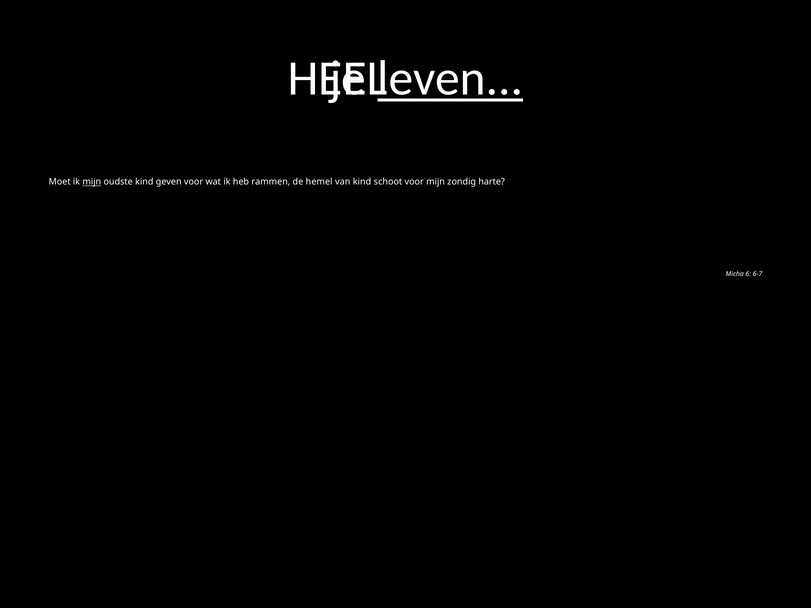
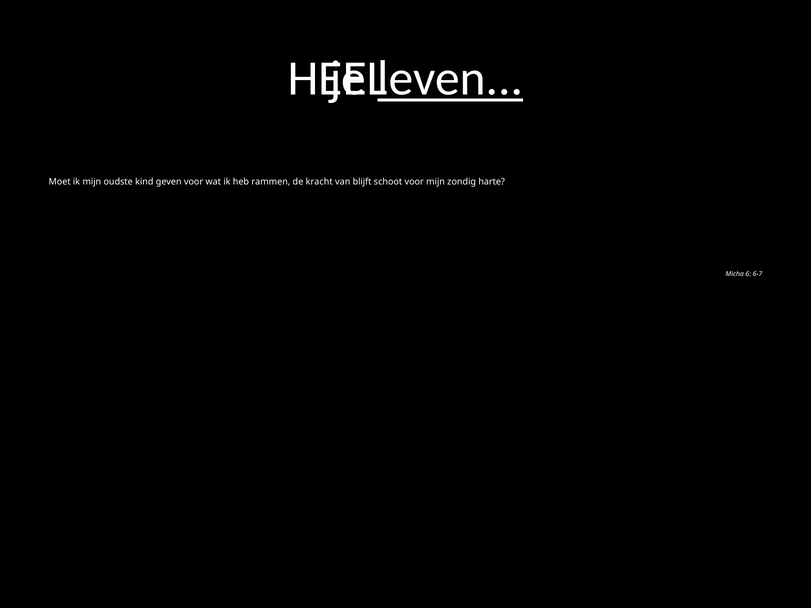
mijn at (92, 182) underline: present -> none
hemel: hemel -> kracht
van kind: kind -> blijft
